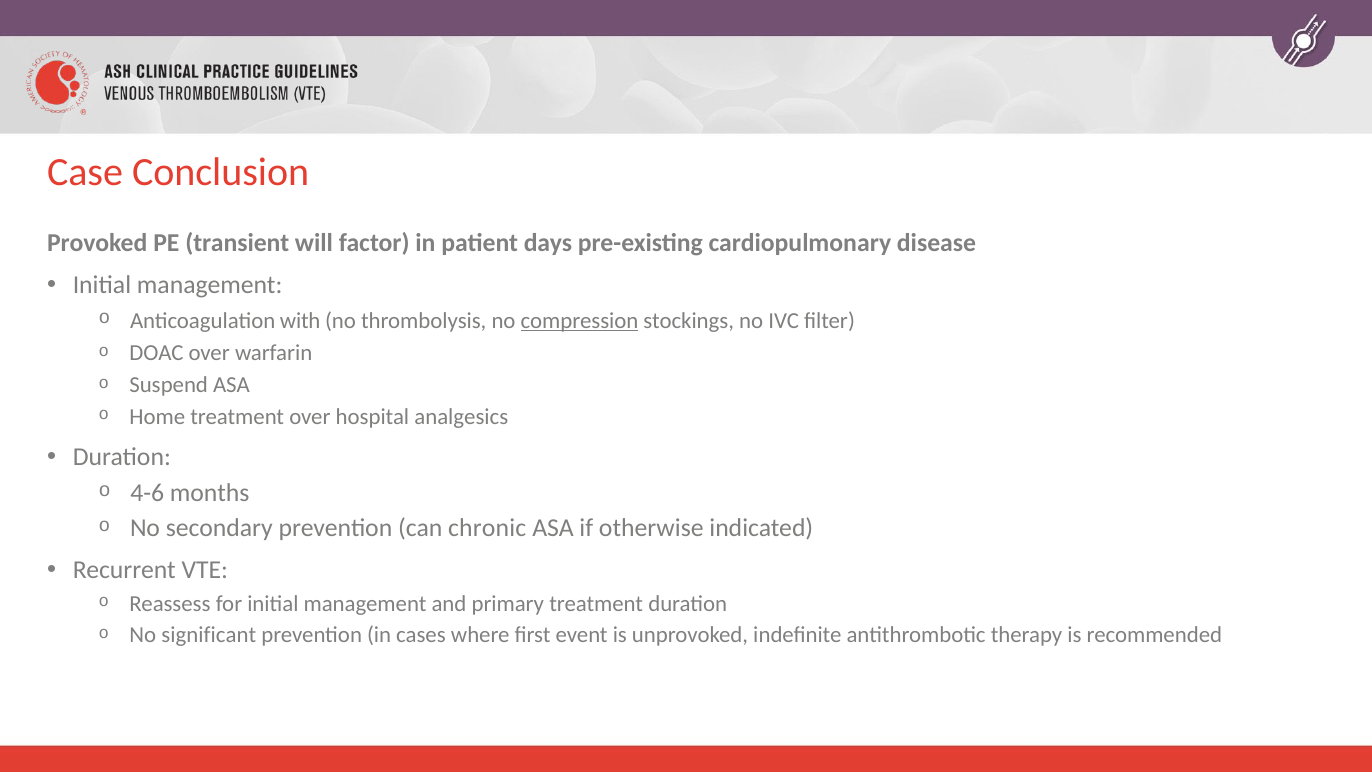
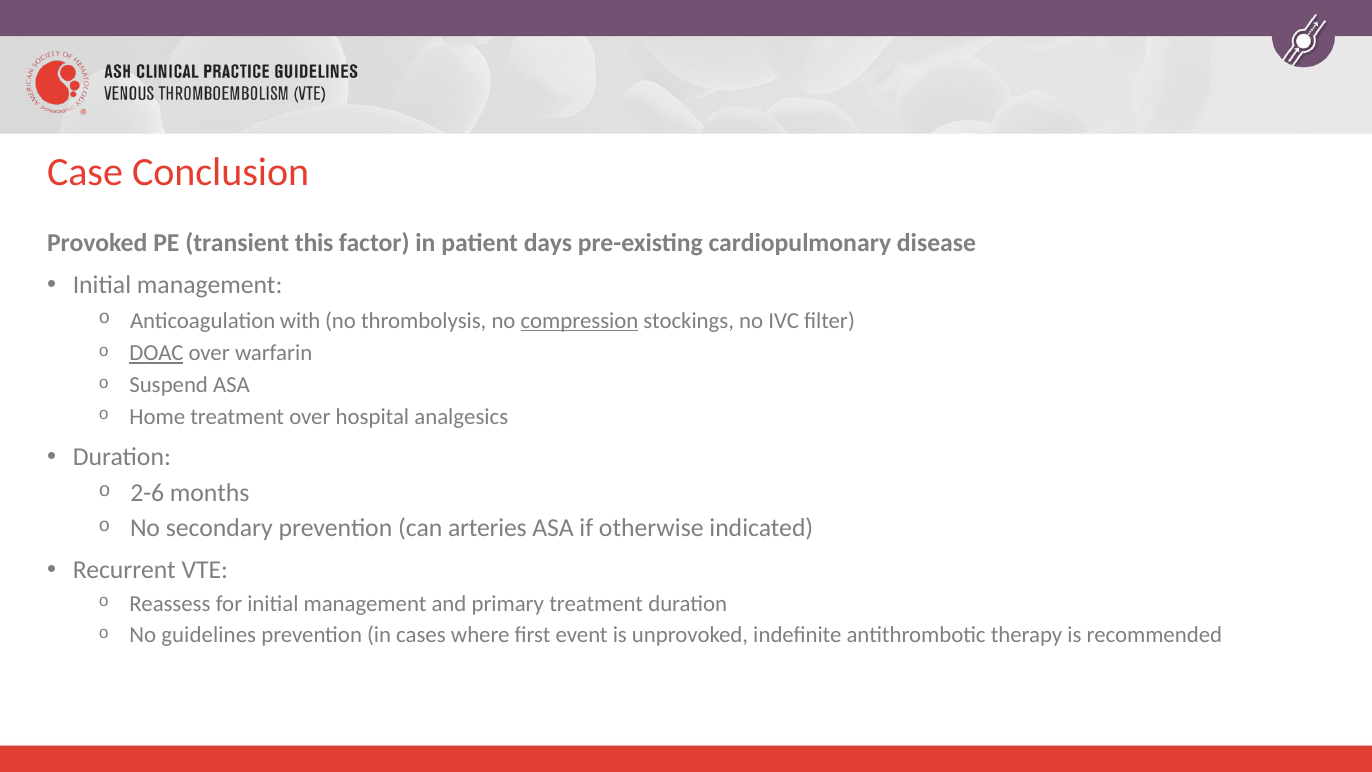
will: will -> this
DOAC underline: none -> present
4-6: 4-6 -> 2-6
chronic: chronic -> arteries
significant: significant -> guidelines
